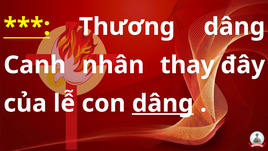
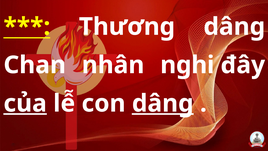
Canh: Canh -> Chan
thay: thay -> nghi
của underline: none -> present
